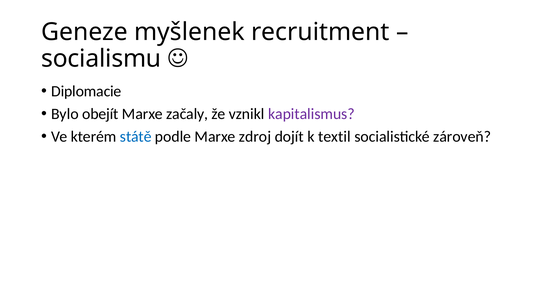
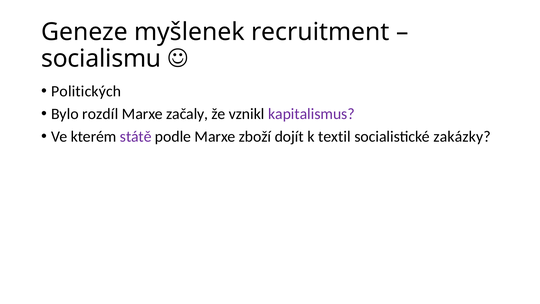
Diplomacie: Diplomacie -> Politických
obejít: obejít -> rozdíl
státě colour: blue -> purple
zdroj: zdroj -> zboží
zároveň: zároveň -> zakázky
